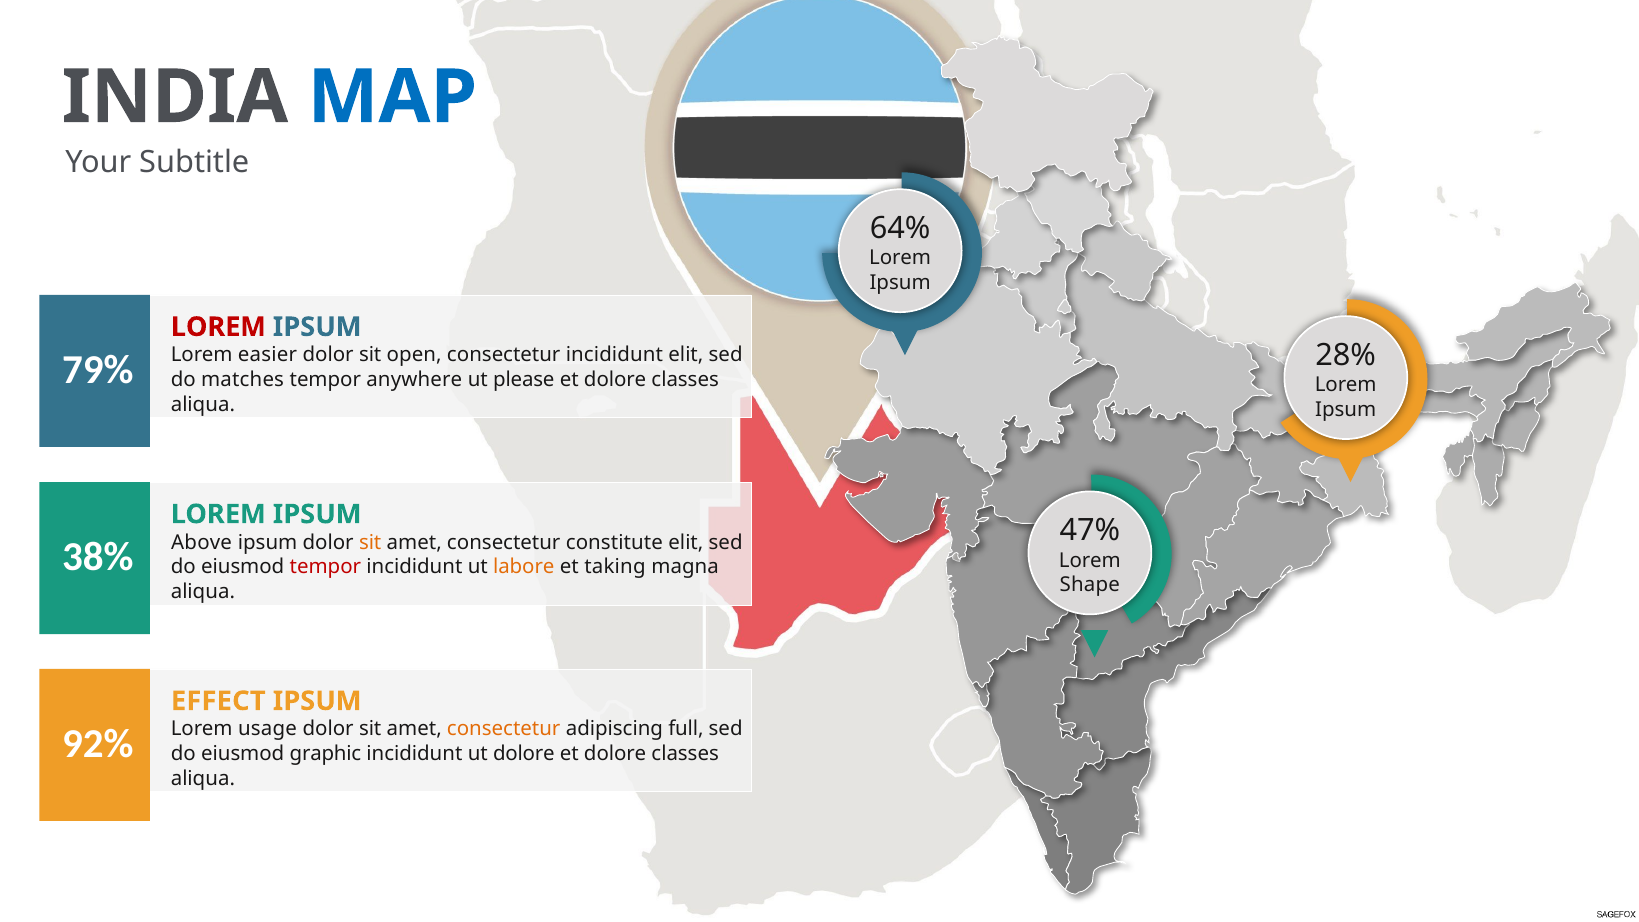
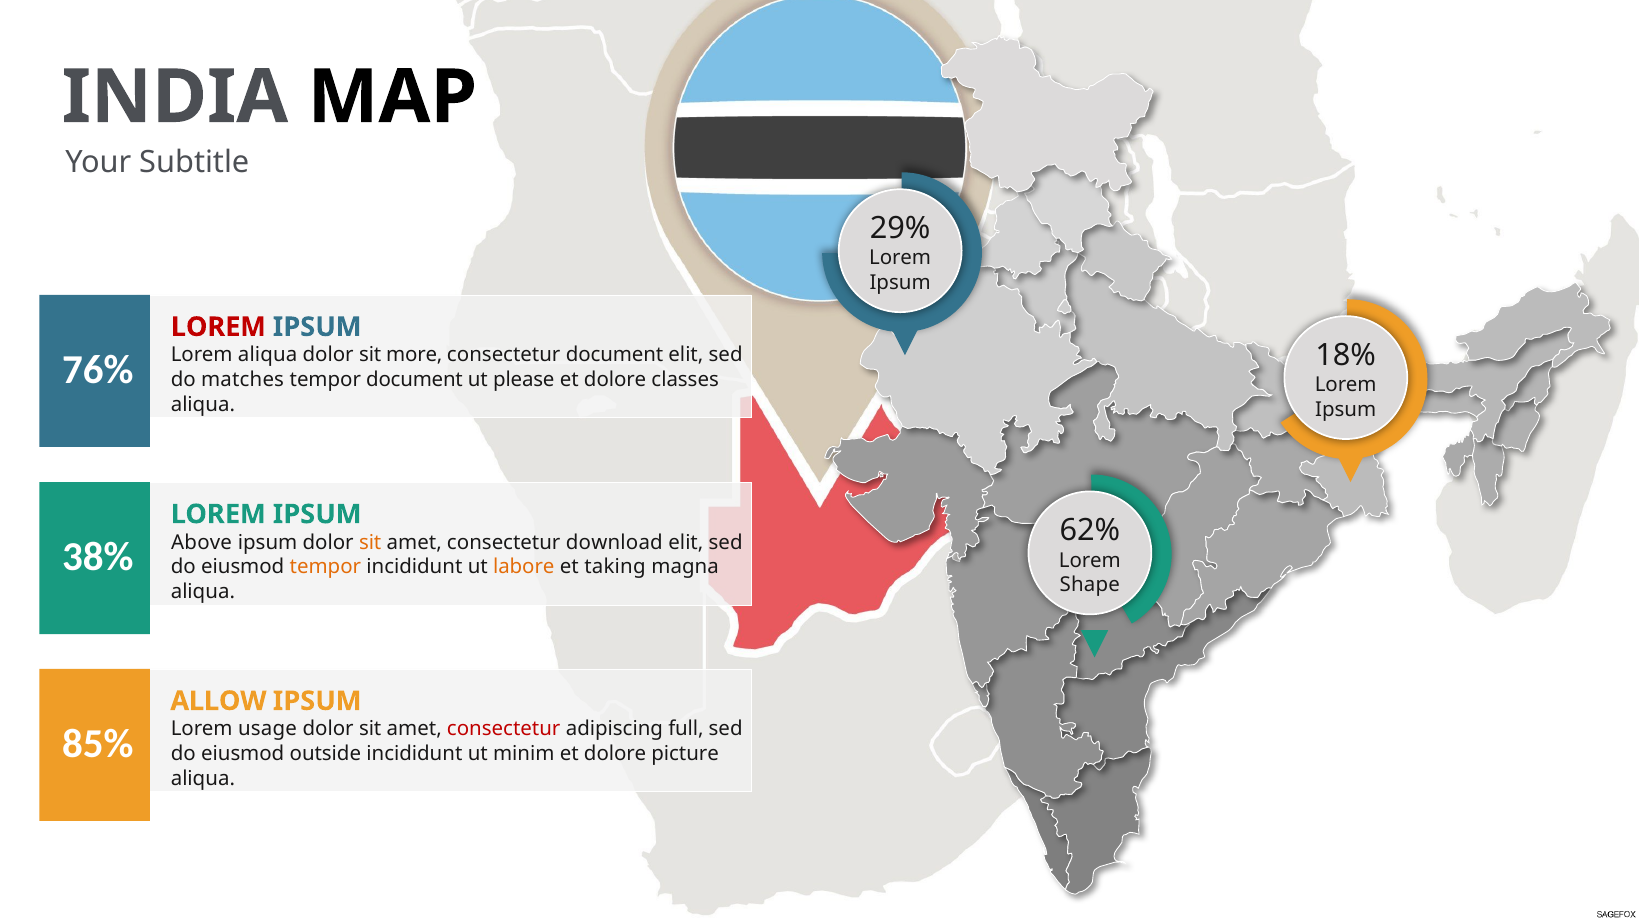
MAP colour: blue -> black
64%: 64% -> 29%
28%: 28% -> 18%
Lorem easier: easier -> aliqua
open: open -> more
consectetur incididunt: incididunt -> document
79%: 79% -> 76%
tempor anywhere: anywhere -> document
47%: 47% -> 62%
constitute: constitute -> download
tempor at (325, 567) colour: red -> orange
EFFECT: EFFECT -> ALLOW
consectetur at (504, 729) colour: orange -> red
92%: 92% -> 85%
graphic: graphic -> outside
ut dolore: dolore -> minim
classes at (685, 754): classes -> picture
